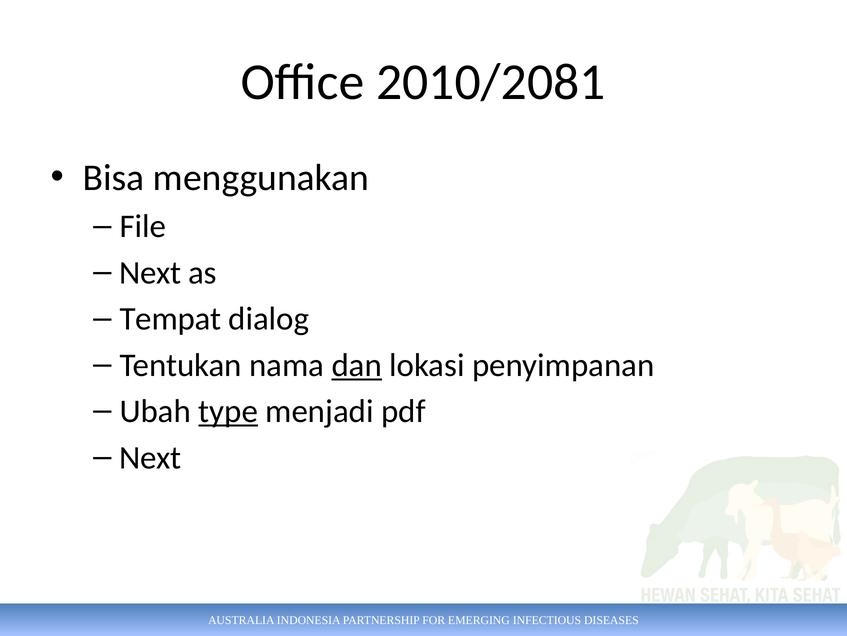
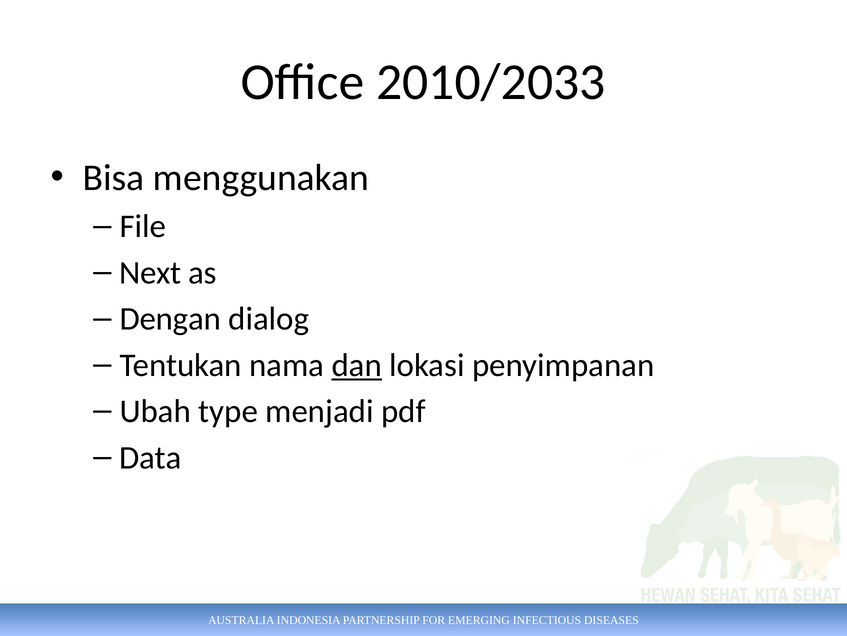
2010/2081: 2010/2081 -> 2010/2033
Tempat: Tempat -> Dengan
type underline: present -> none
Next at (150, 457): Next -> Data
